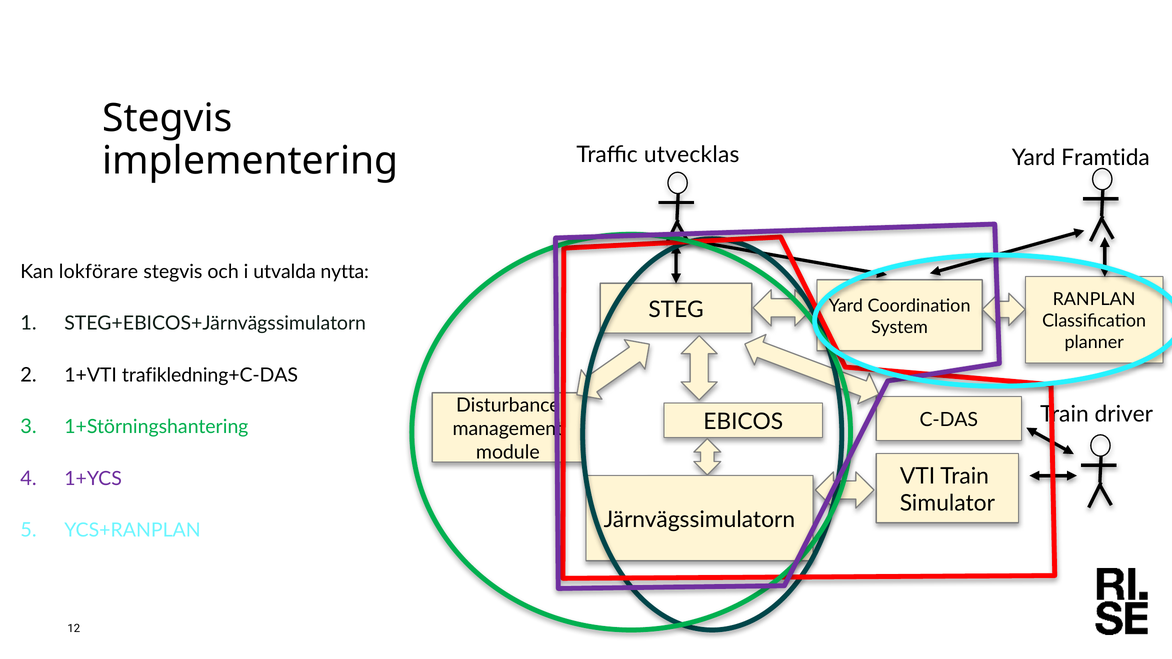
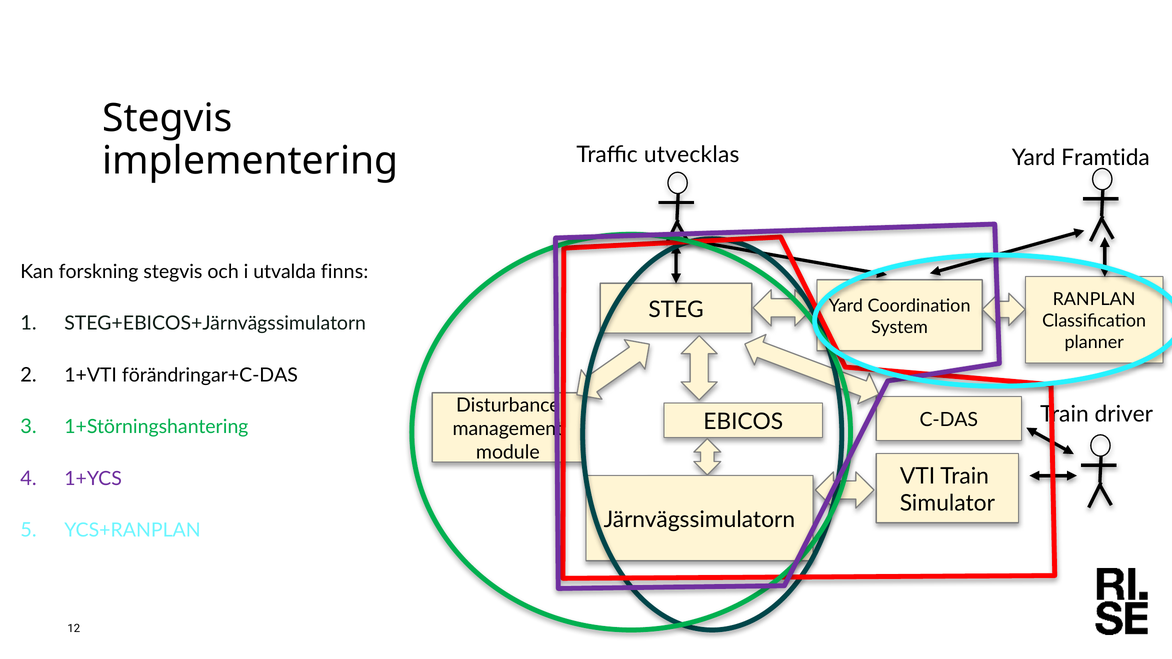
lokförare: lokförare -> forskning
nytta: nytta -> finns
trafikledning+C-DAS: trafikledning+C-DAS -> förändringar+C-DAS
